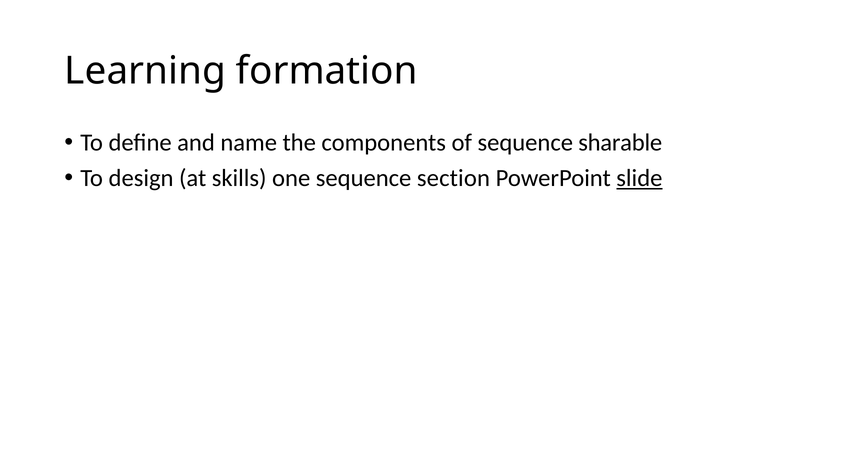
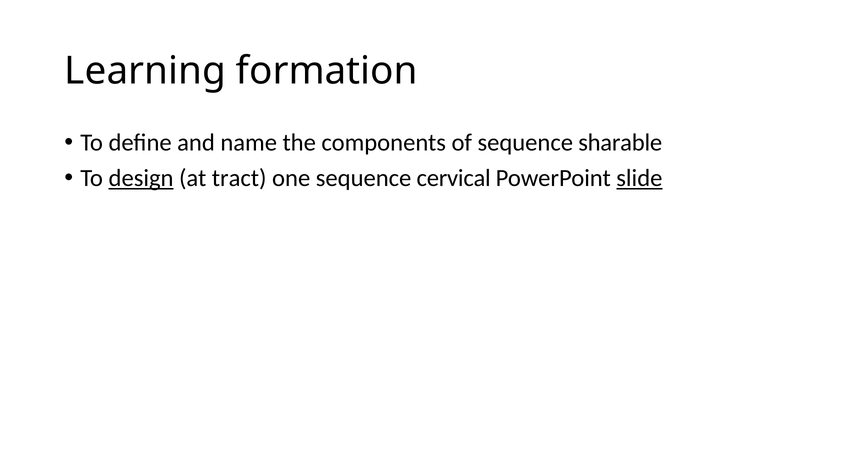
design underline: none -> present
skills: skills -> tract
section: section -> cervical
